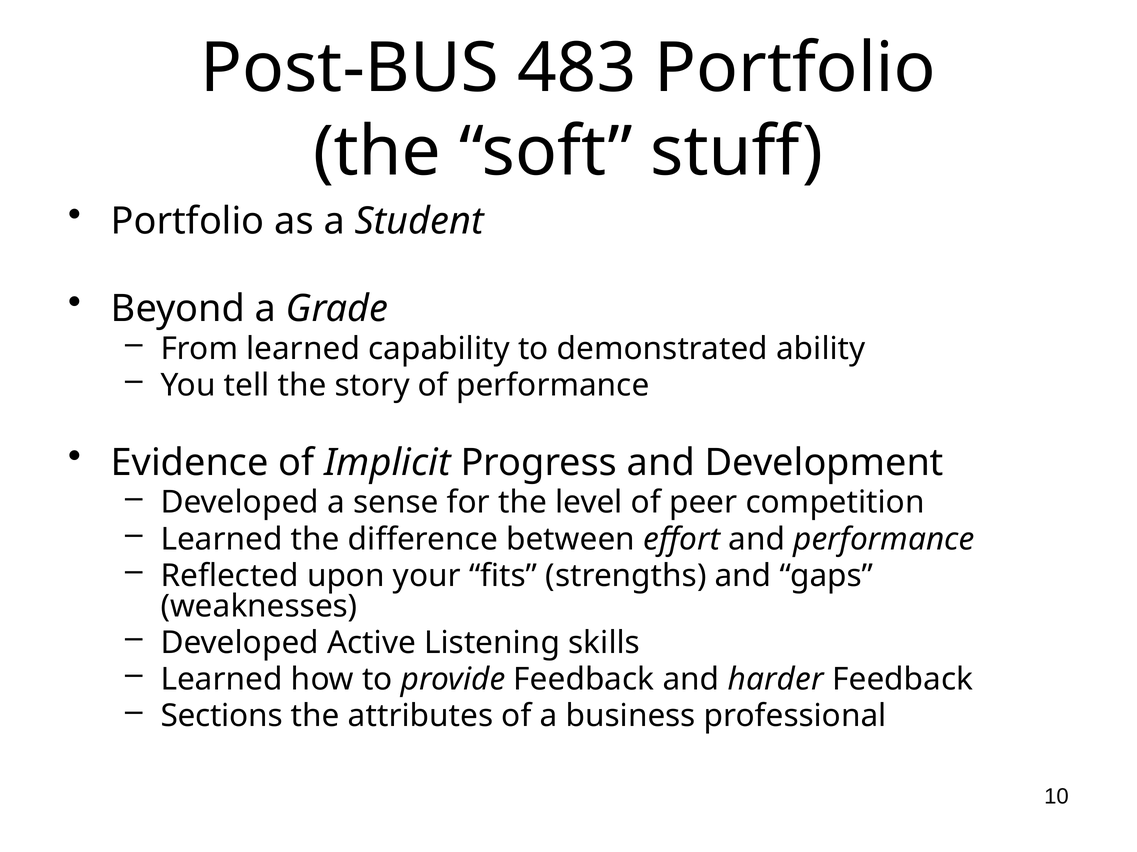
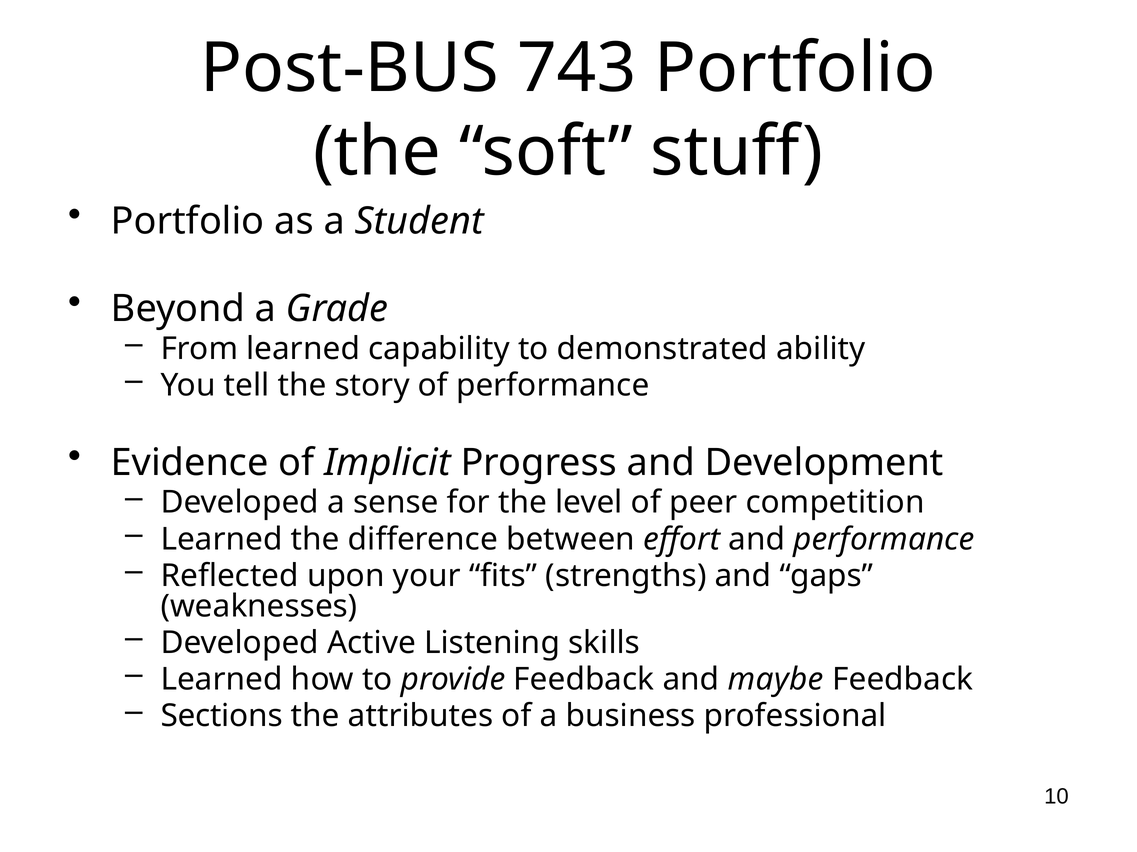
483: 483 -> 743
harder: harder -> maybe
